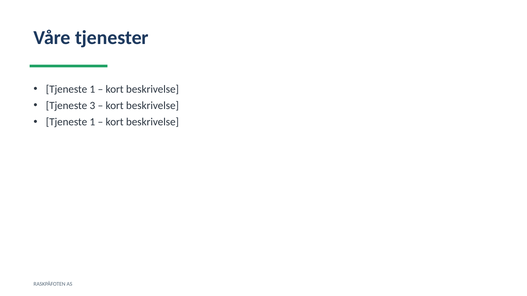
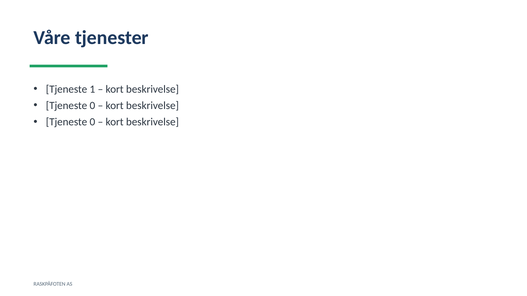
3 at (92, 106): 3 -> 0
1 at (92, 122): 1 -> 0
